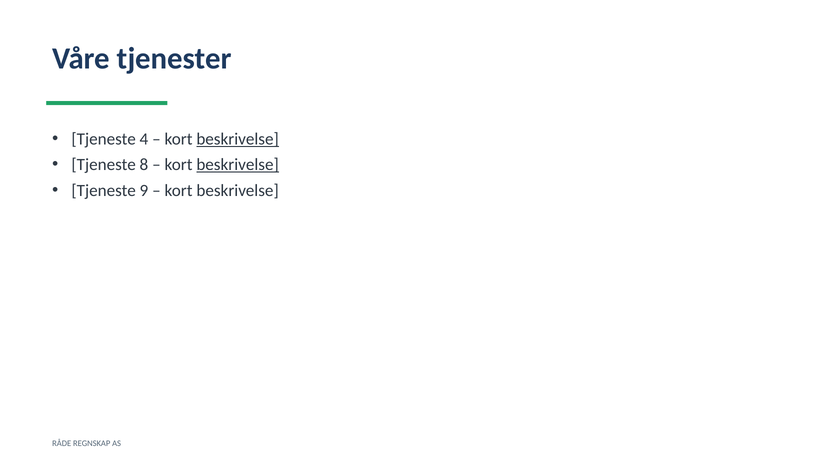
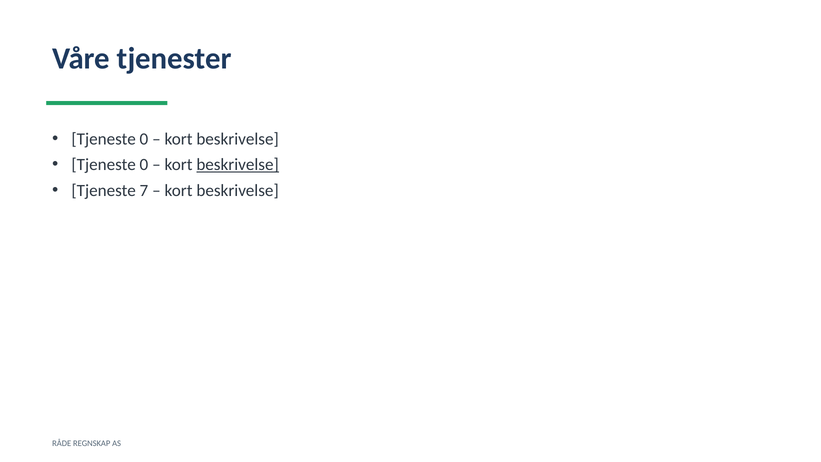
4 at (144, 139): 4 -> 0
beskrivelse at (238, 139) underline: present -> none
8 at (144, 165): 8 -> 0
9: 9 -> 7
